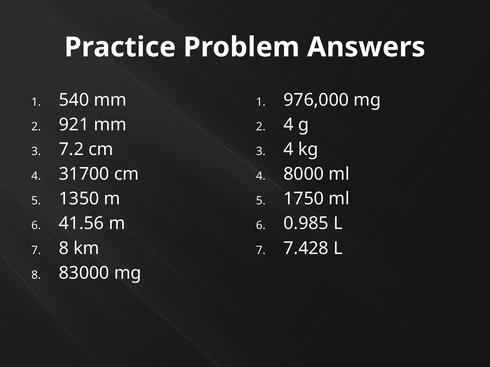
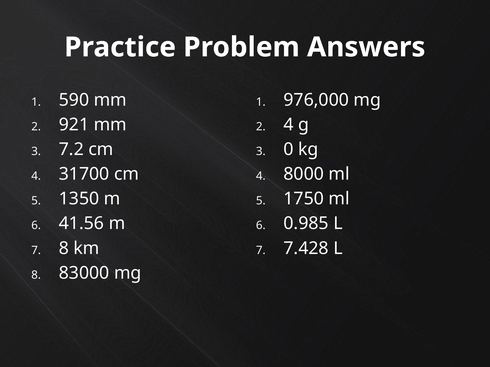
540: 540 -> 590
3 4: 4 -> 0
